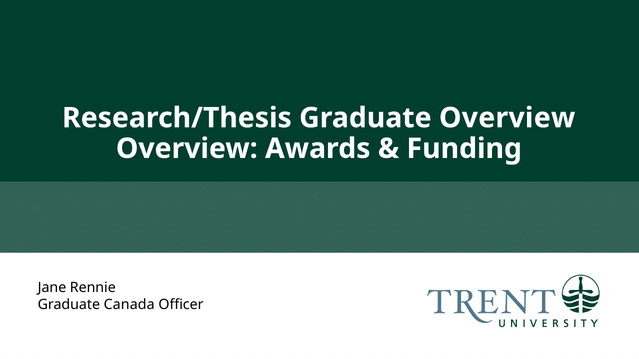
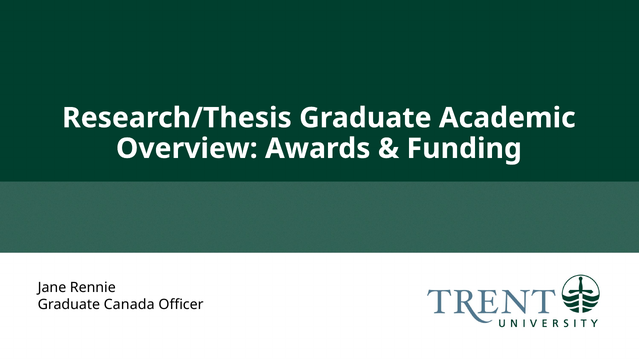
Graduate Overview: Overview -> Academic
